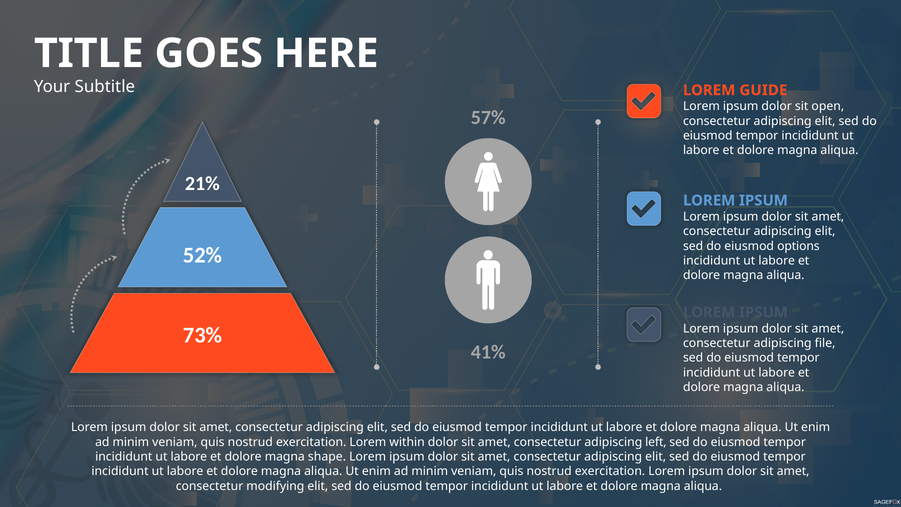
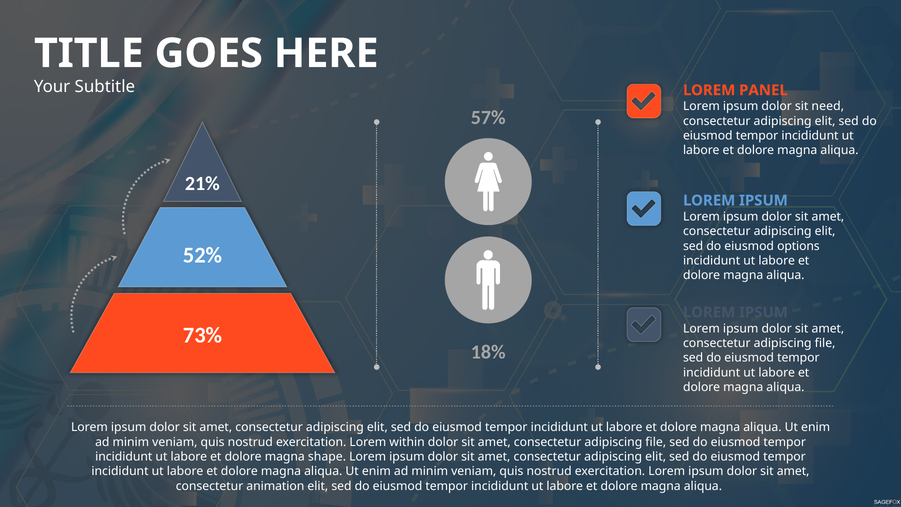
GUIDE: GUIDE -> PANEL
open: open -> need
41%: 41% -> 18%
left at (656, 442): left -> file
modifying: modifying -> animation
